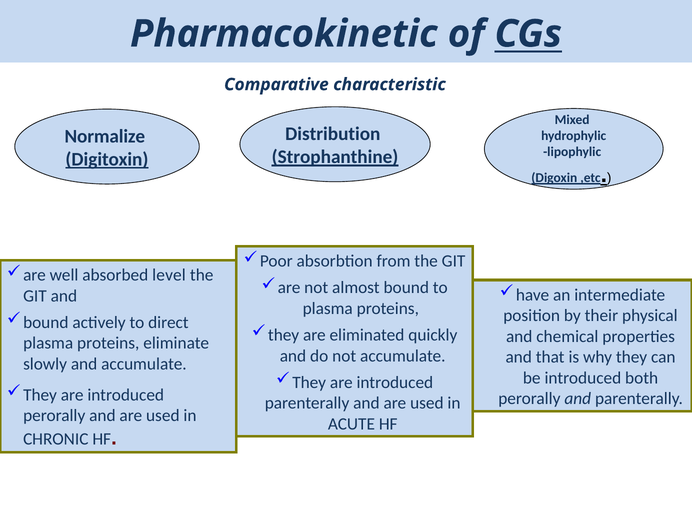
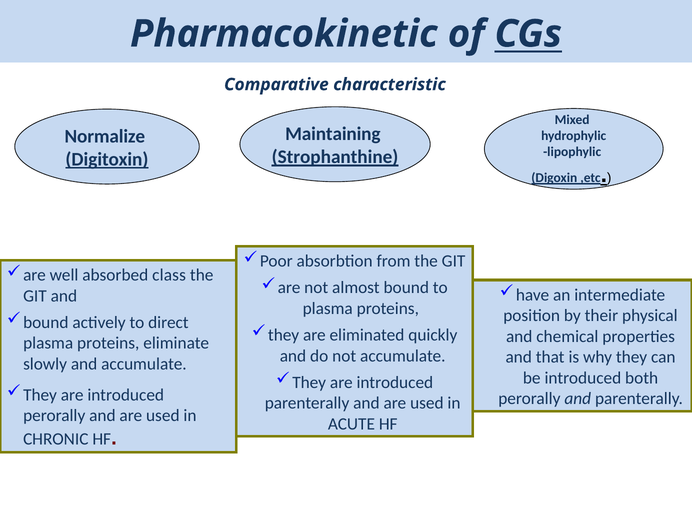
Distribution: Distribution -> Maintaining
level: level -> class
